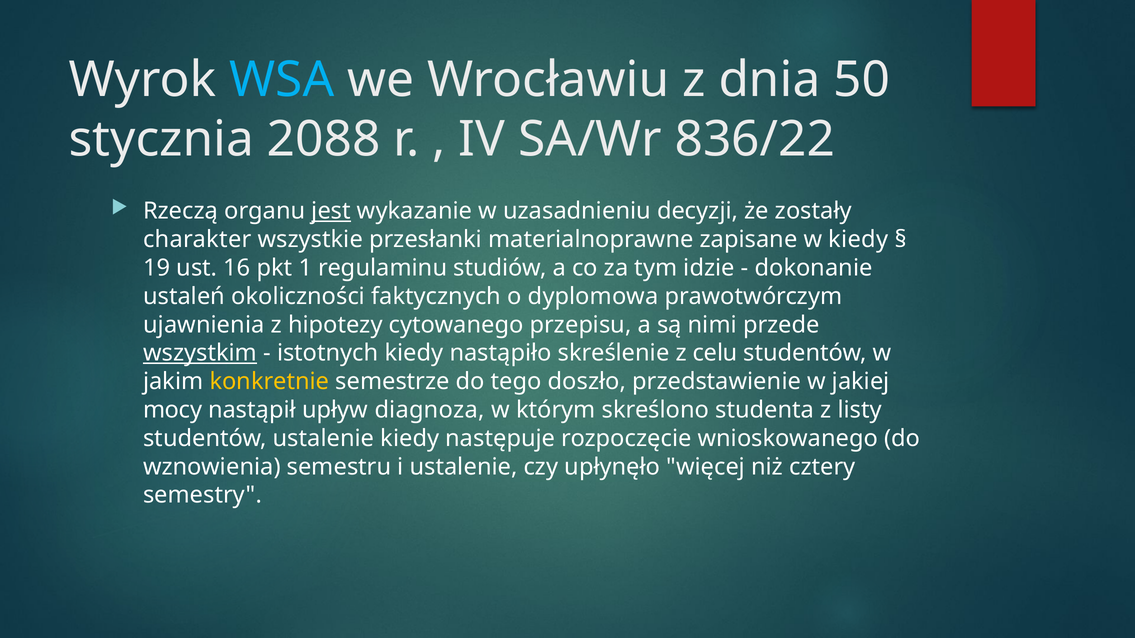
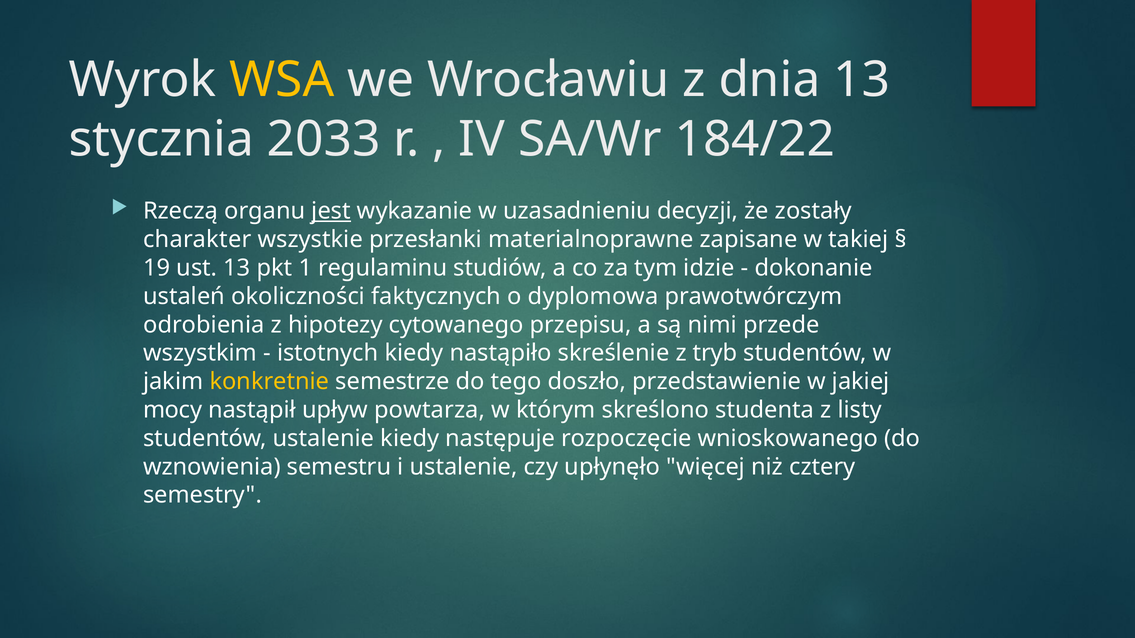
WSA colour: light blue -> yellow
dnia 50: 50 -> 13
2088: 2088 -> 2033
836/22: 836/22 -> 184/22
w kiedy: kiedy -> takiej
ust 16: 16 -> 13
ujawnienia: ujawnienia -> odrobienia
wszystkim underline: present -> none
celu: celu -> tryb
diagnoza: diagnoza -> powtarza
